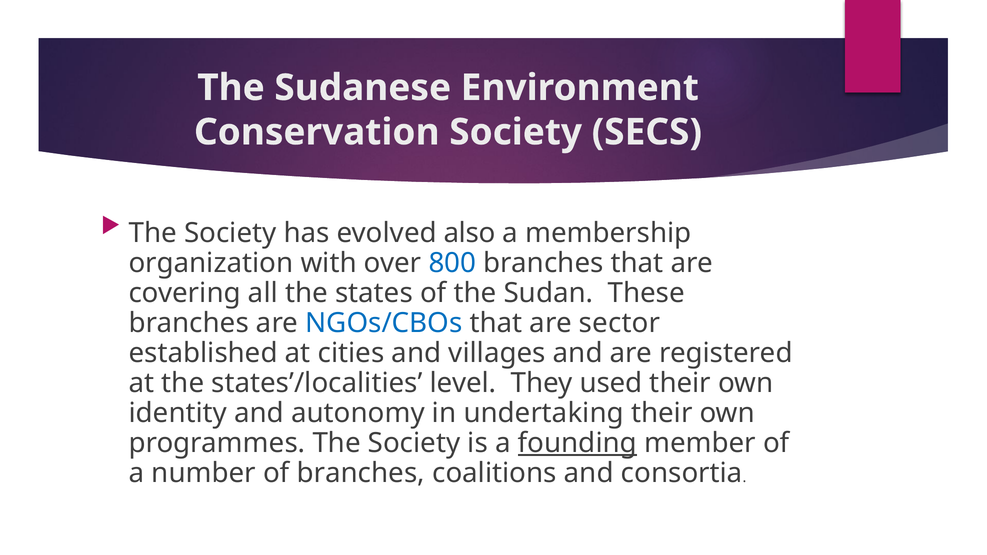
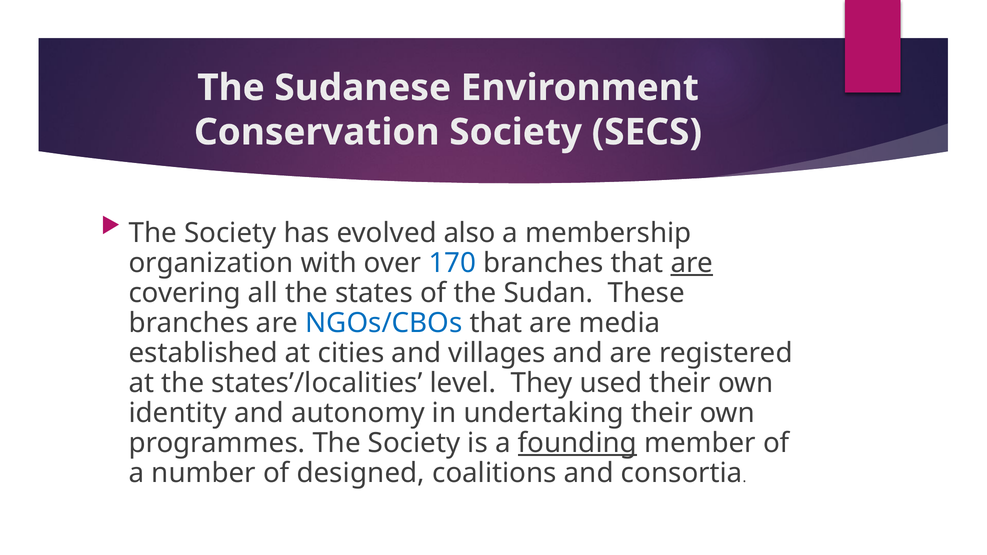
800: 800 -> 170
are at (692, 263) underline: none -> present
sector: sector -> media
of branches: branches -> designed
